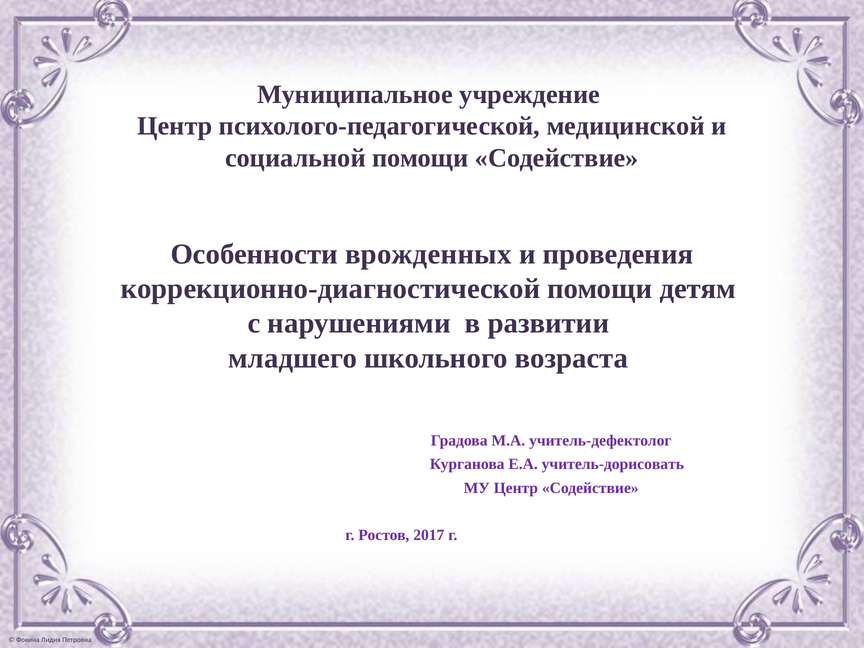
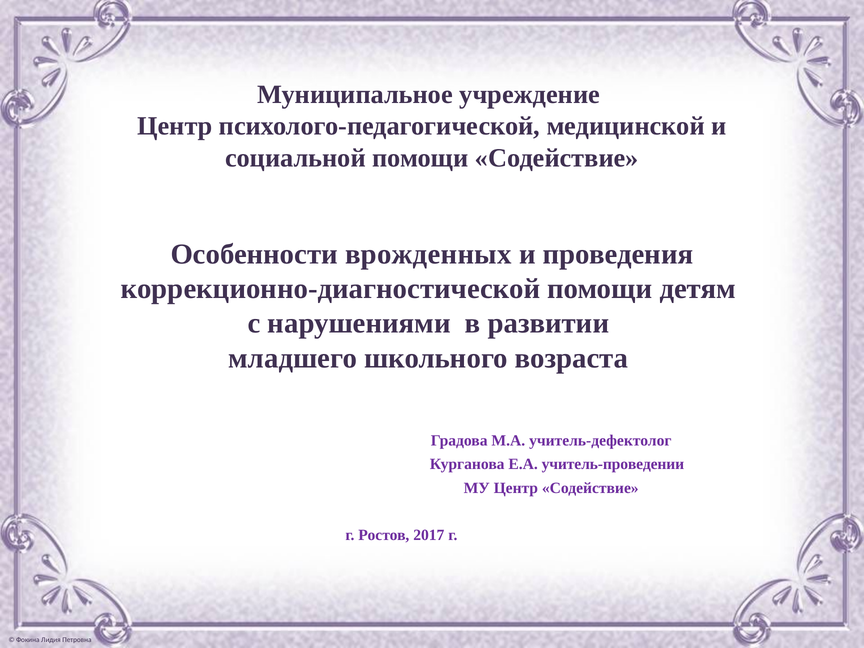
учитель-дорисовать: учитель-дорисовать -> учитель-проведении
